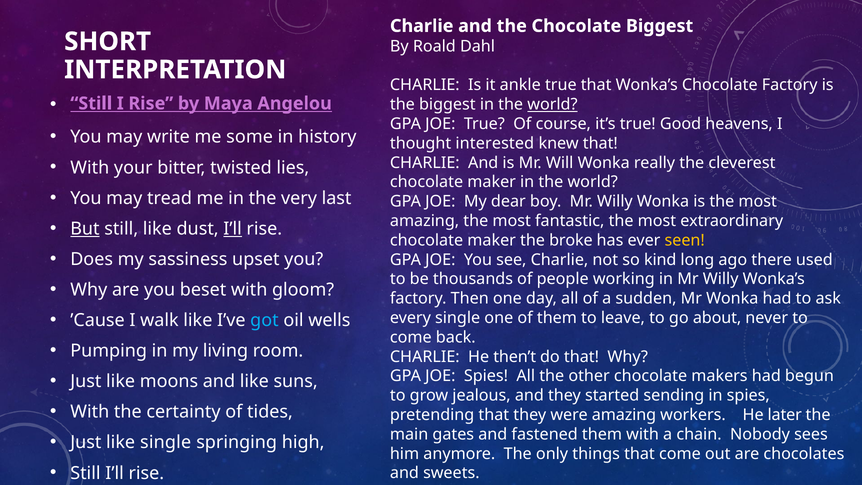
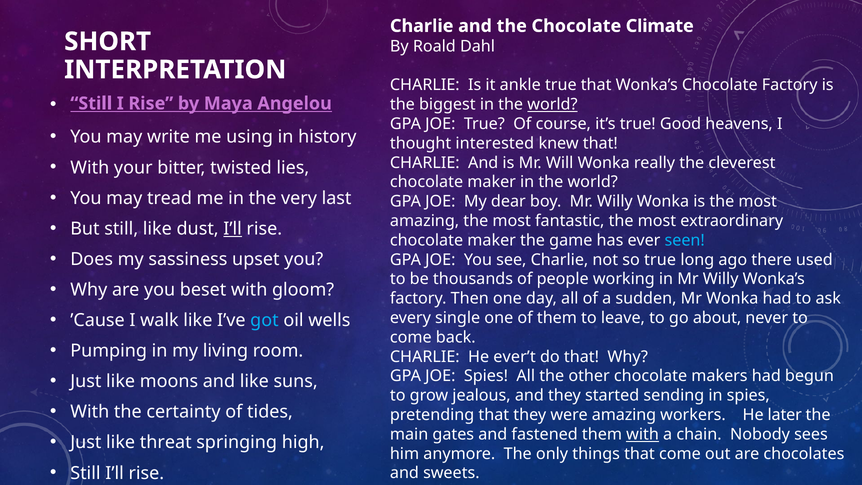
Chocolate Biggest: Biggest -> Climate
some: some -> using
But underline: present -> none
broke: broke -> game
seen colour: yellow -> light blue
so kind: kind -> true
then’t: then’t -> ever’t
with at (643, 434) underline: none -> present
like single: single -> threat
